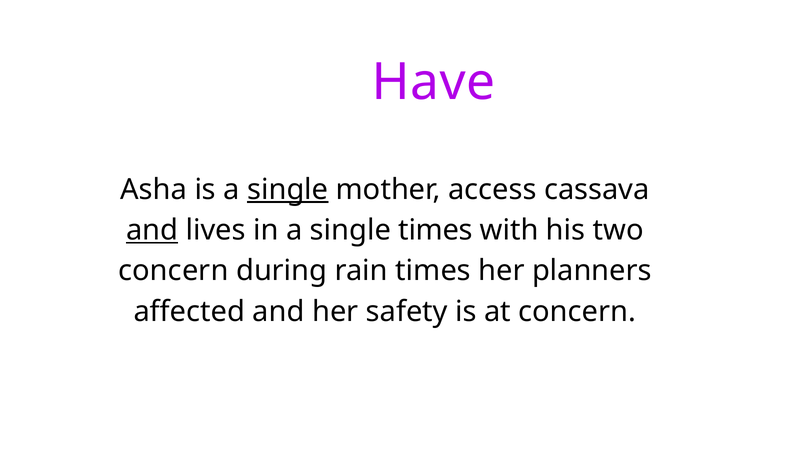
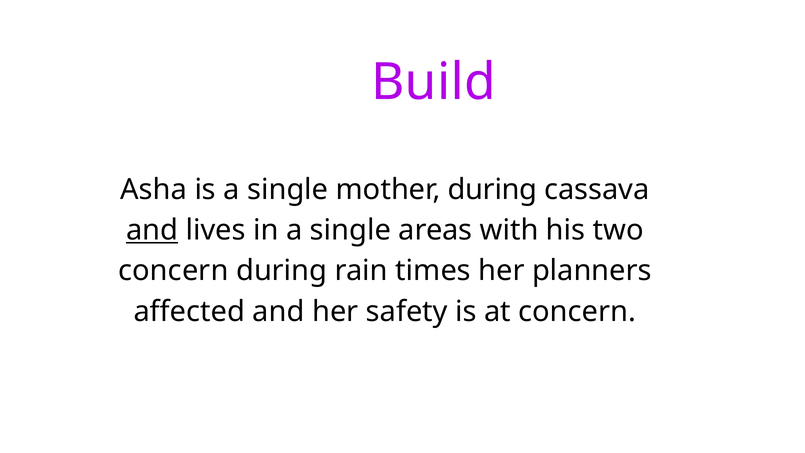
Have: Have -> Build
single at (288, 189) underline: present -> none
mother access: access -> during
single times: times -> areas
